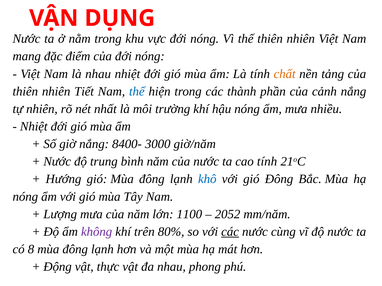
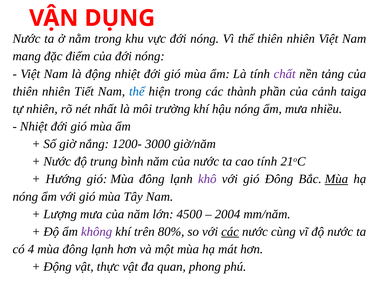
là nhau: nhau -> động
chất colour: orange -> purple
cảnh nắng: nắng -> taiga
8400-: 8400- -> 1200-
khô colour: blue -> purple
Mùa at (336, 179) underline: none -> present
1100: 1100 -> 4500
2052: 2052 -> 2004
8: 8 -> 4
đa nhau: nhau -> quan
